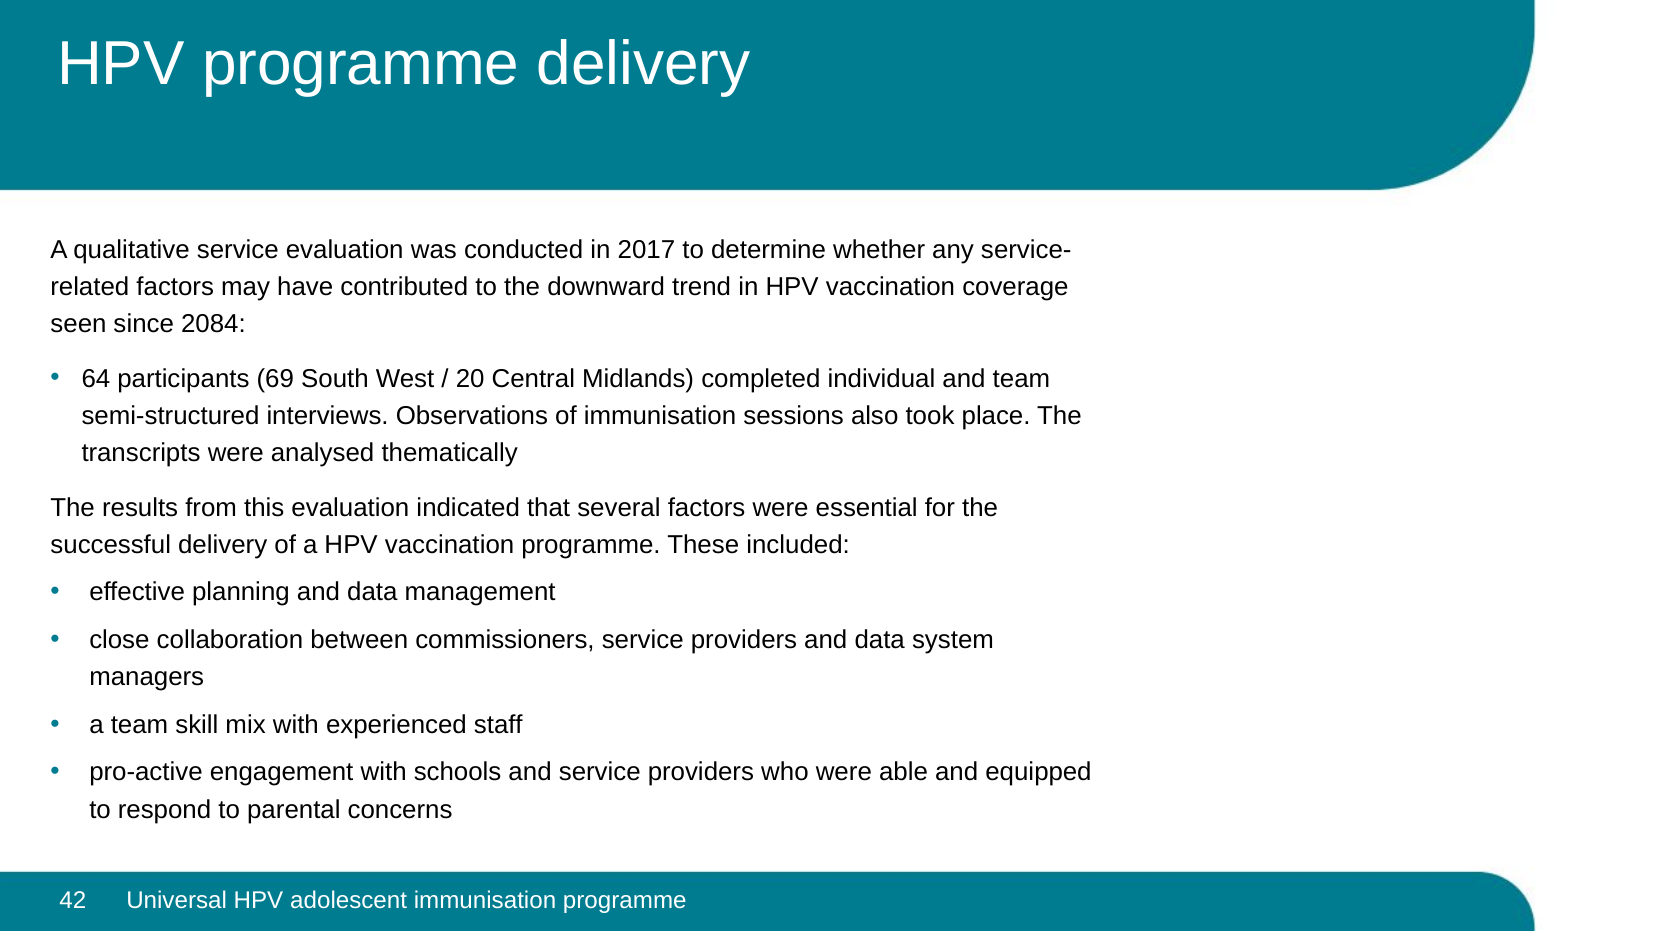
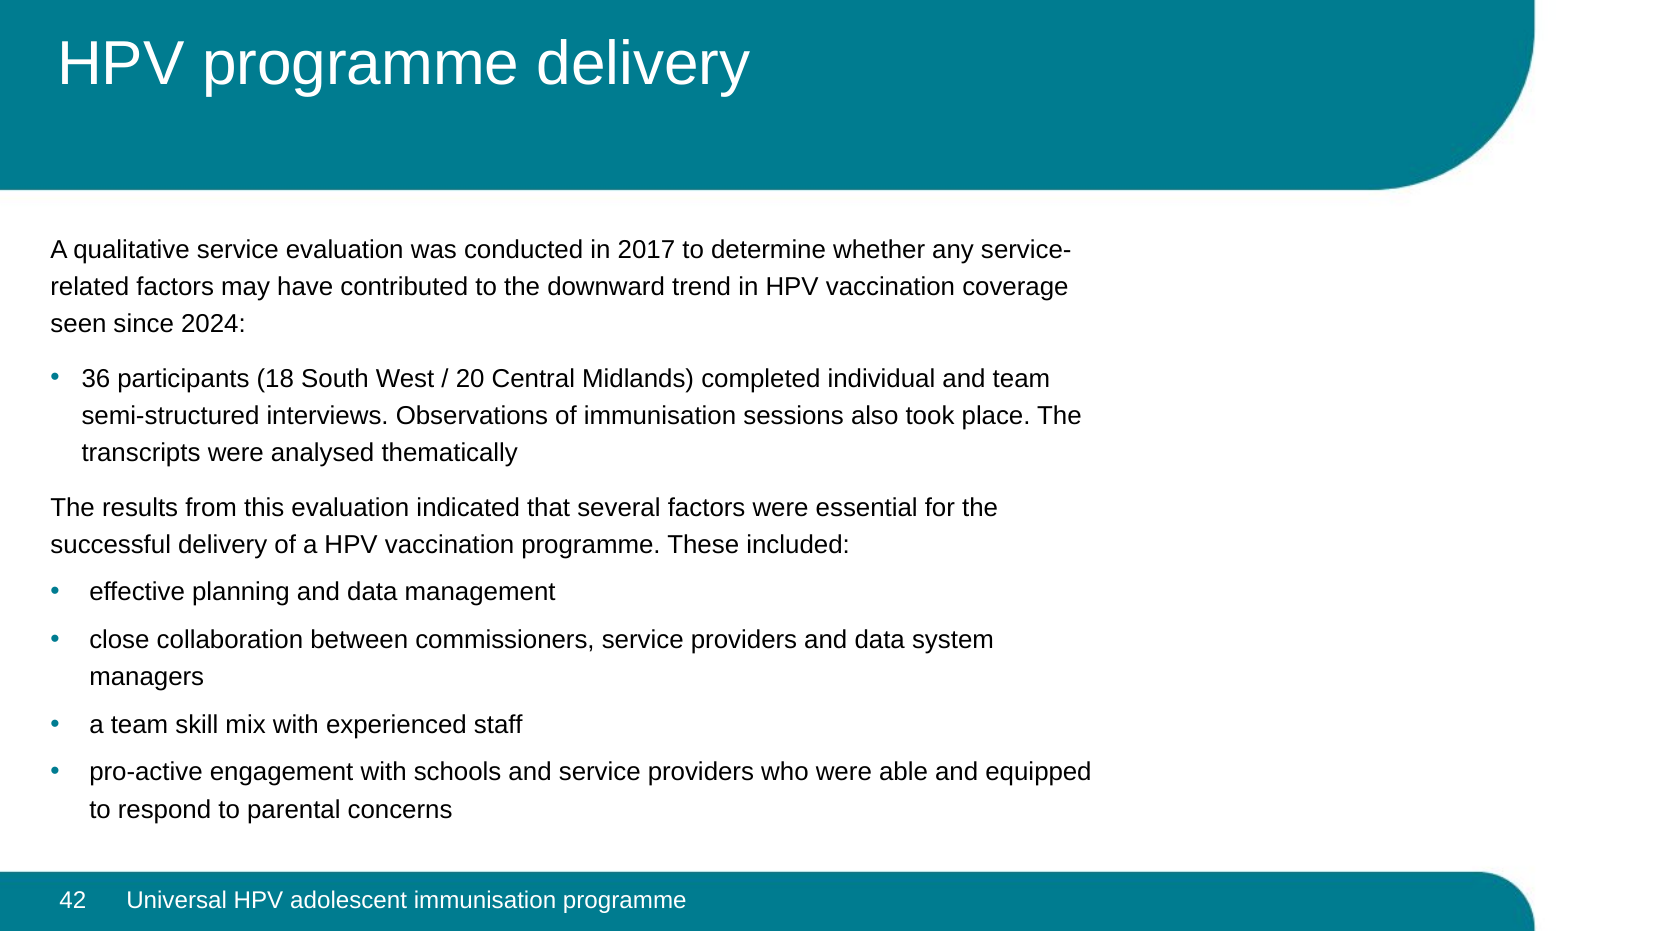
2084: 2084 -> 2024
64: 64 -> 36
69: 69 -> 18
